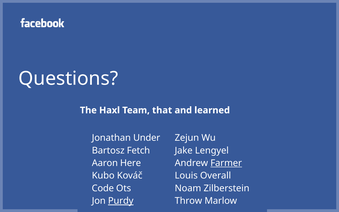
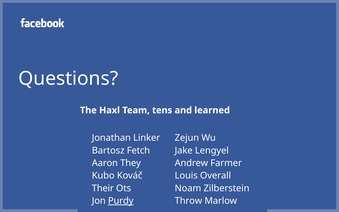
that: that -> tens
Under: Under -> Linker
Here: Here -> They
Farmer underline: present -> none
Code: Code -> Their
